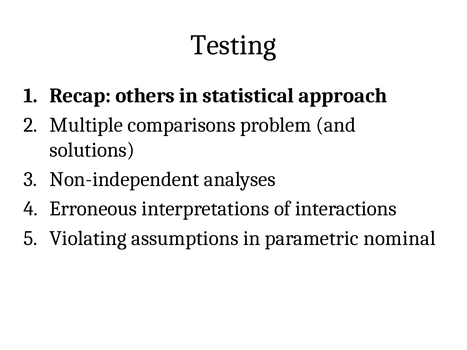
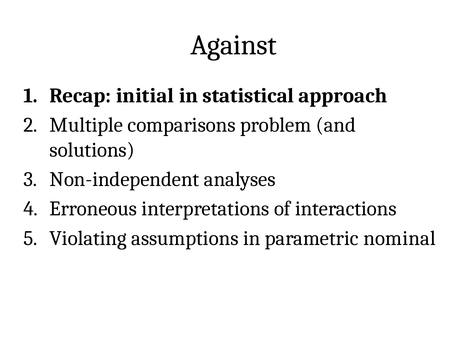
Testing: Testing -> Against
others: others -> initial
